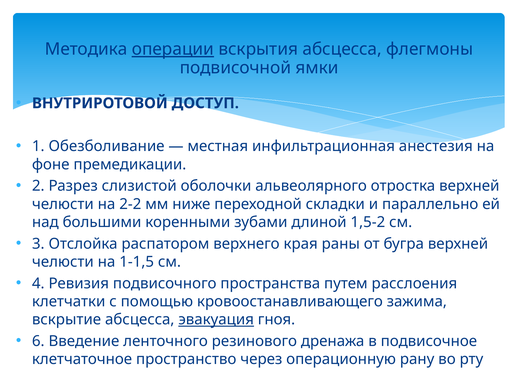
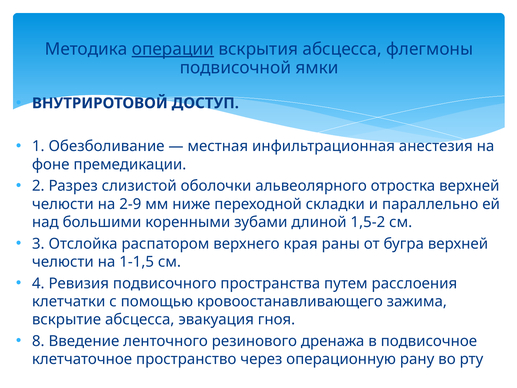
2-2: 2-2 -> 2-9
эвакуация underline: present -> none
6: 6 -> 8
